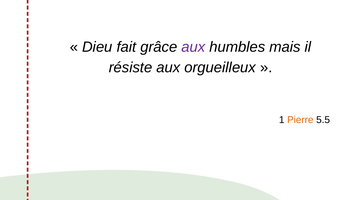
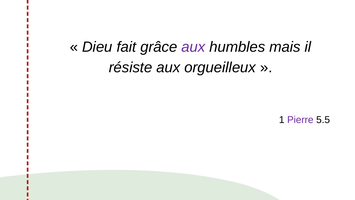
Pierre colour: orange -> purple
